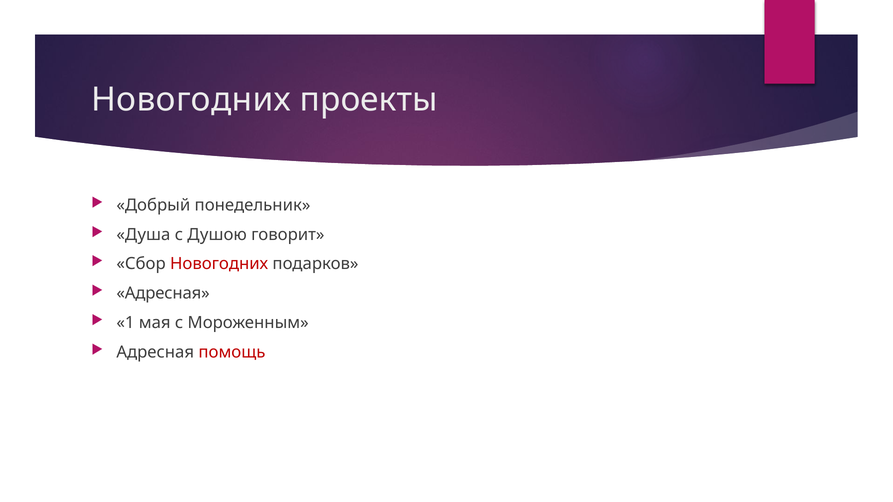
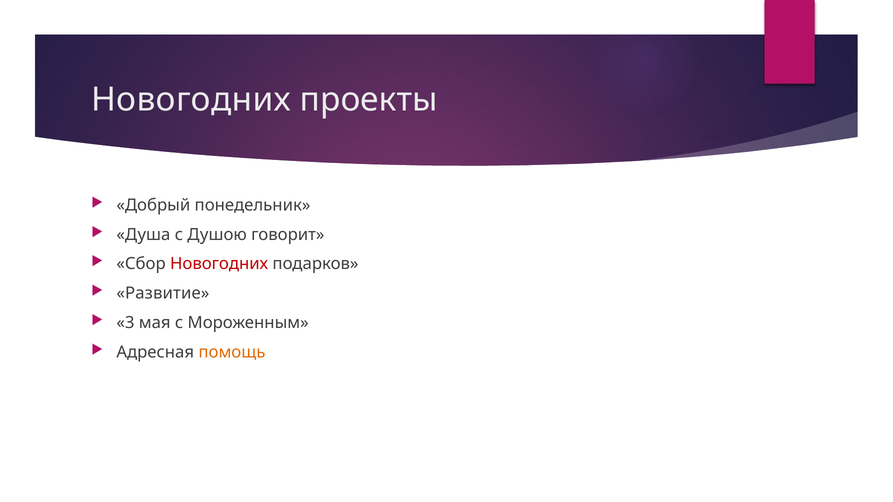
Адресная at (163, 293): Адресная -> Развитие
1: 1 -> 3
помощь colour: red -> orange
